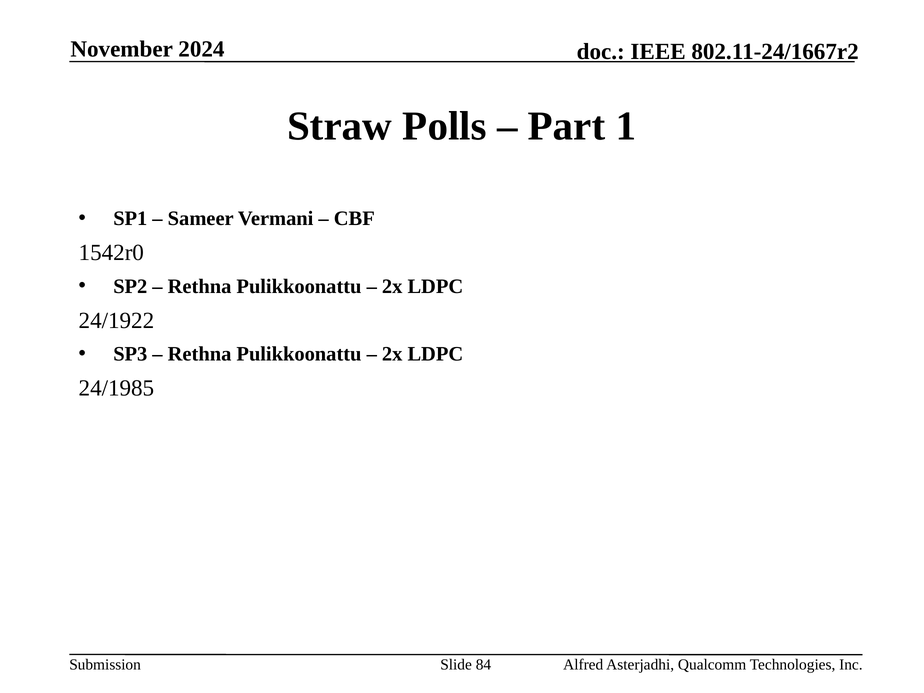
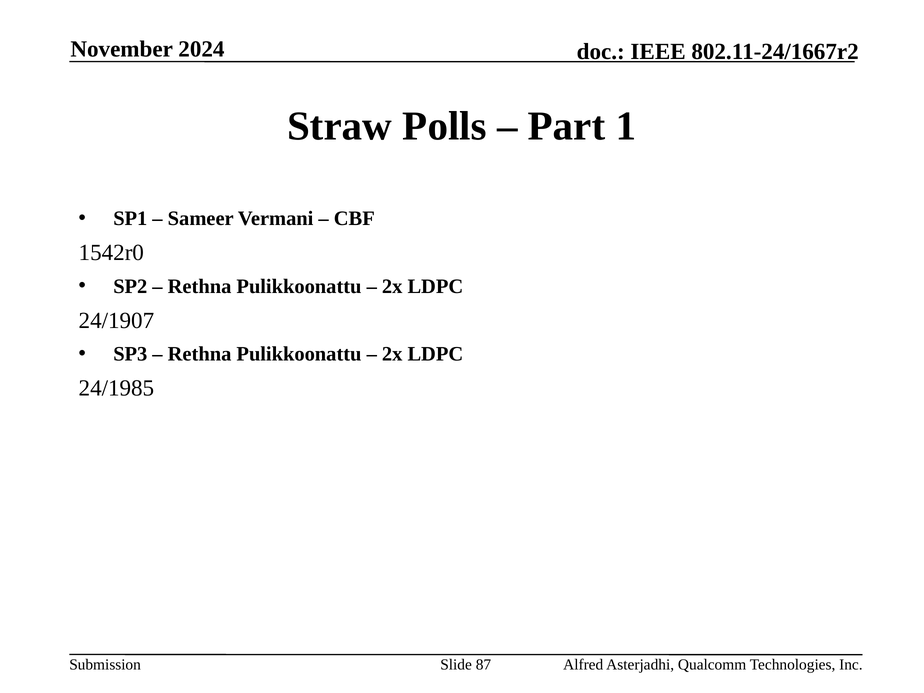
24/1922: 24/1922 -> 24/1907
84: 84 -> 87
